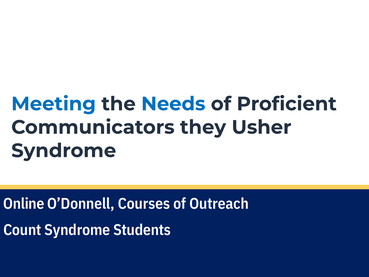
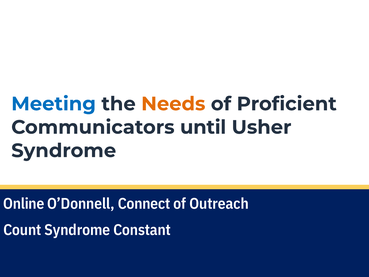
Needs colour: blue -> orange
they: they -> until
Courses: Courses -> Connect
Students: Students -> Constant
